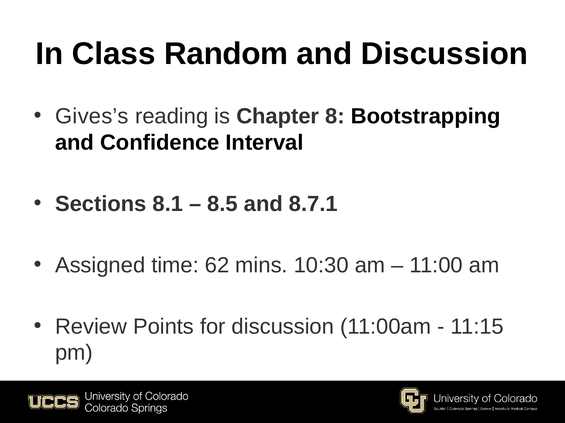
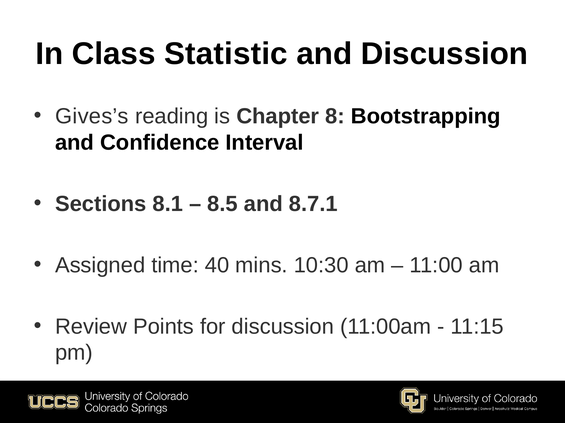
Random: Random -> Statistic
62: 62 -> 40
